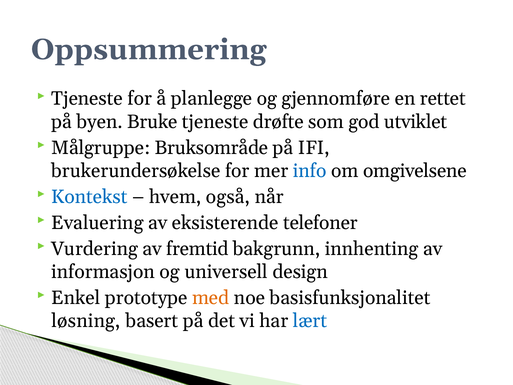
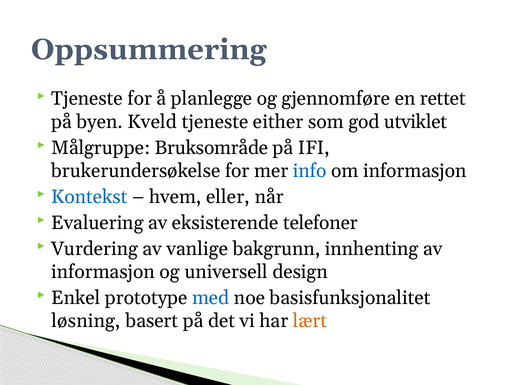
Bruke: Bruke -> Kveld
drøfte: drøfte -> either
om omgivelsene: omgivelsene -> informasjon
også: også -> eller
fremtid: fremtid -> vanlige
med colour: orange -> blue
lært colour: blue -> orange
